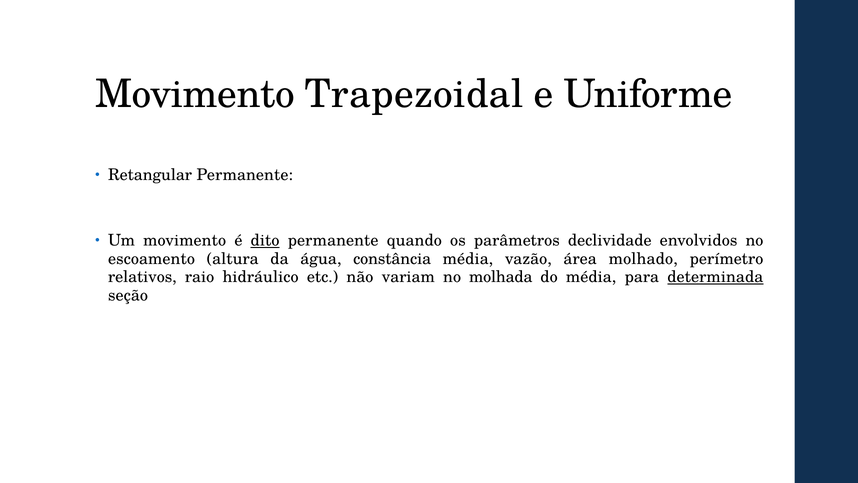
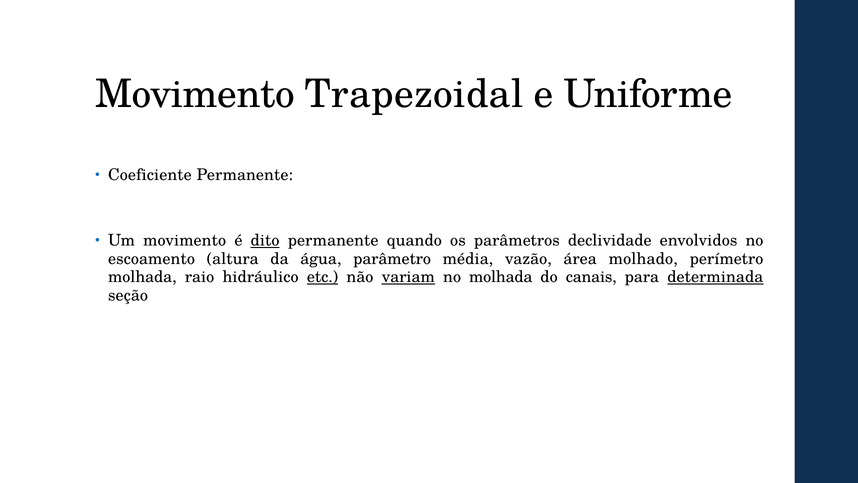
Retangular: Retangular -> Coeficiente
constância: constância -> parâmetro
relativos at (142, 277): relativos -> molhada
etc underline: none -> present
variam underline: none -> present
do média: média -> canais
